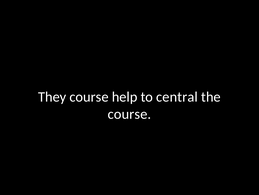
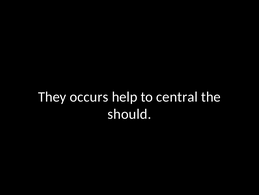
They course: course -> occurs
course at (129, 114): course -> should
